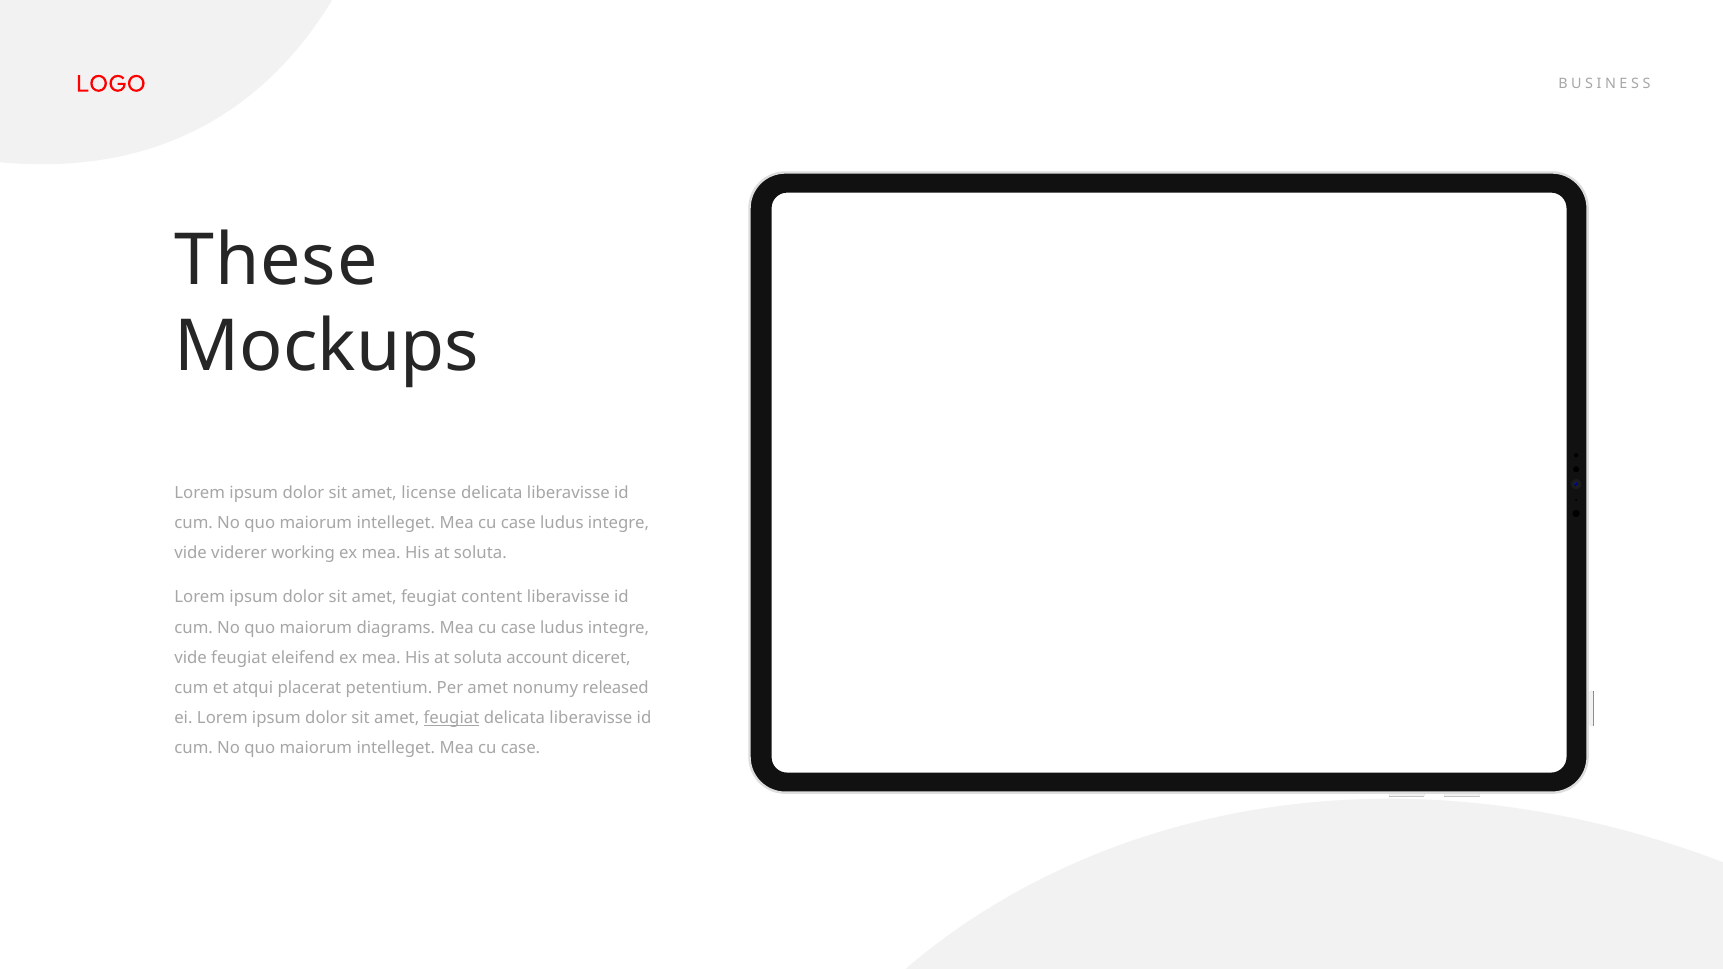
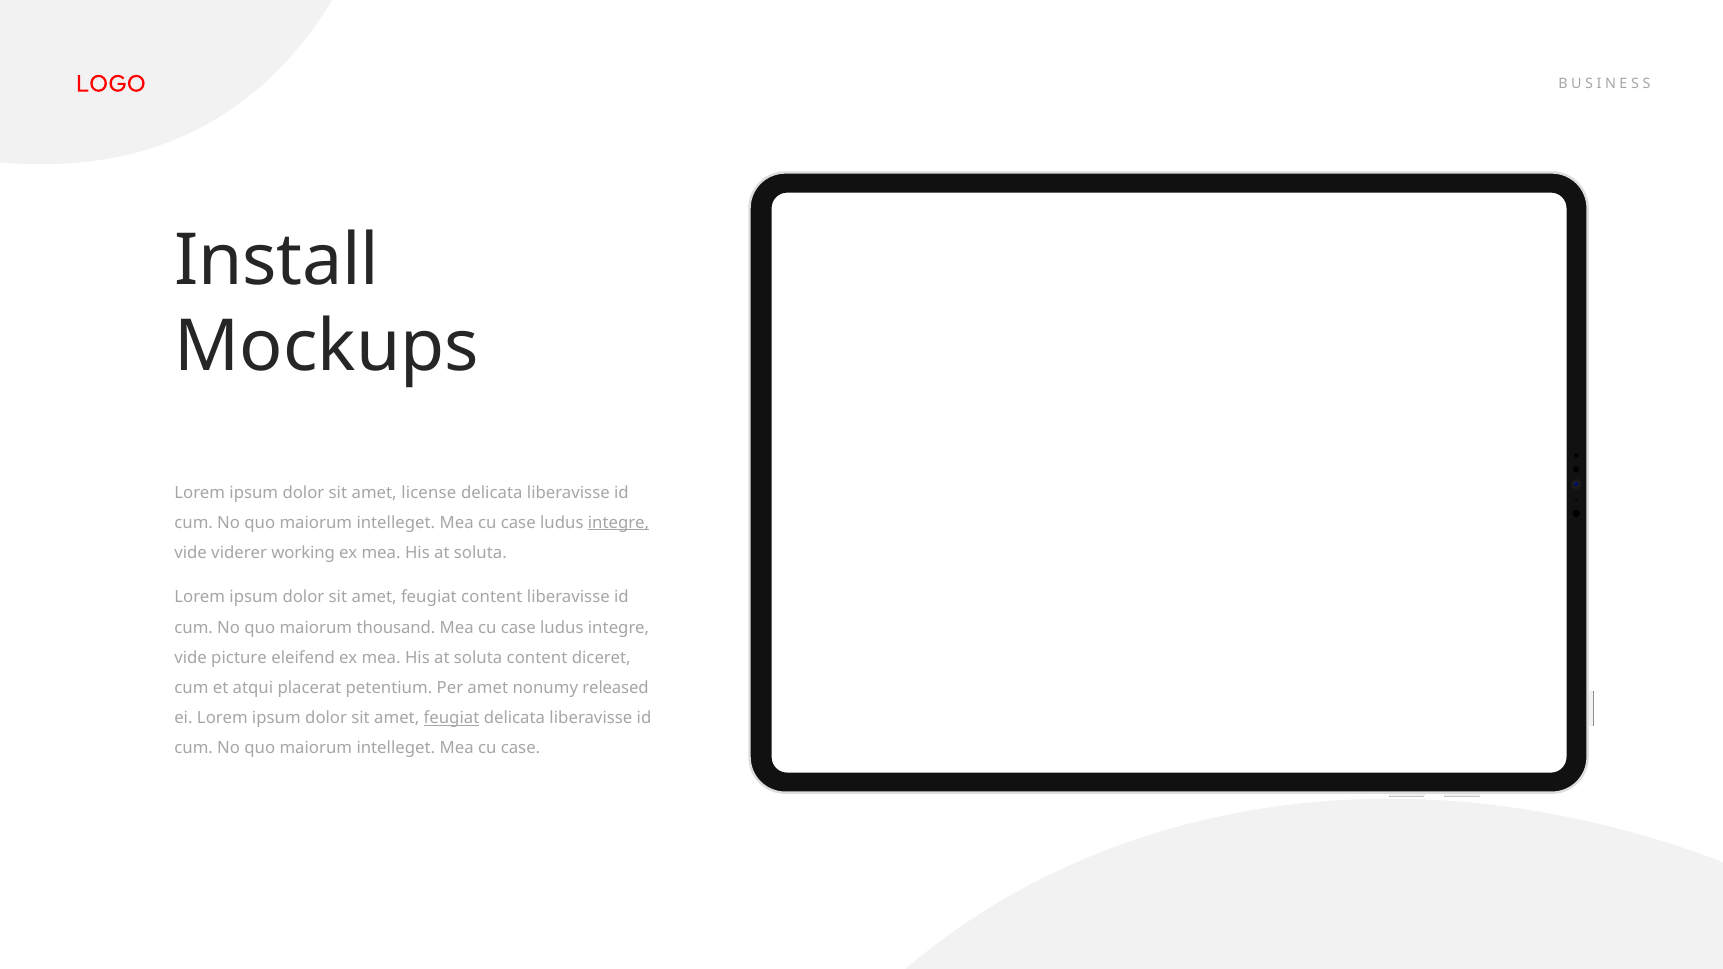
These: These -> Install
integre at (619, 523) underline: none -> present
diagrams: diagrams -> thousand
vide feugiat: feugiat -> picture
soluta account: account -> content
